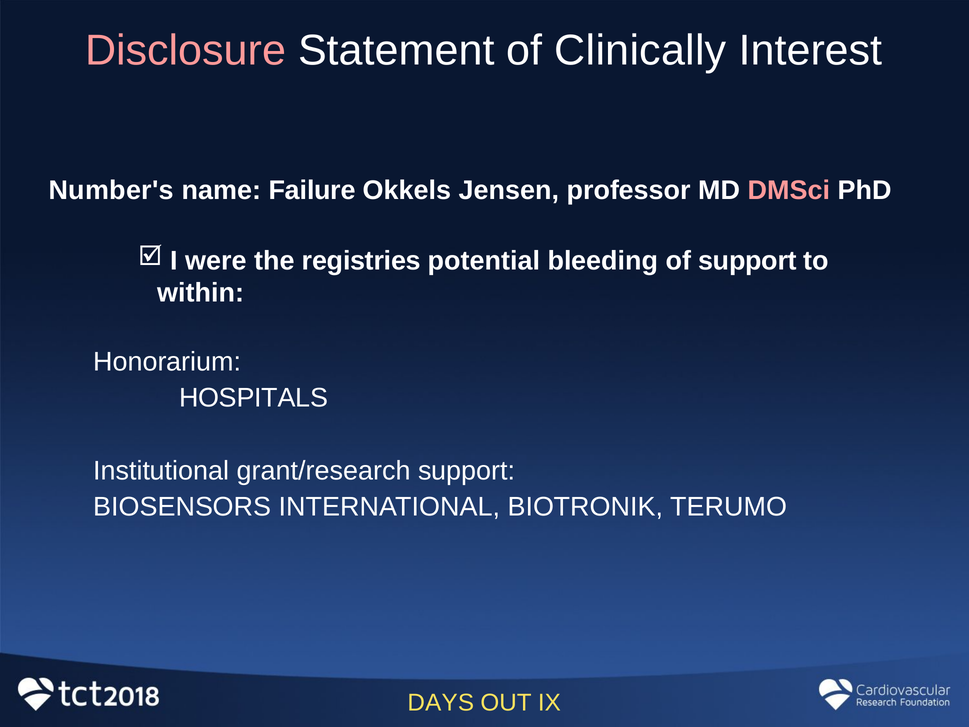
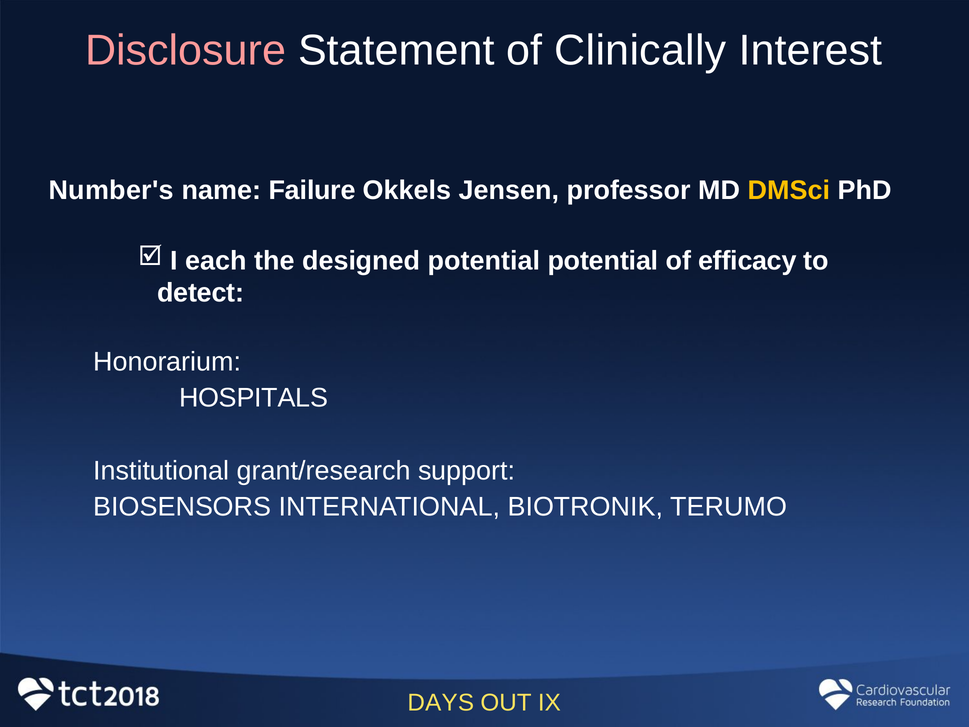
DMSci colour: pink -> yellow
were: were -> each
registries: registries -> designed
potential bleeding: bleeding -> potential
of support: support -> efficacy
within: within -> detect
